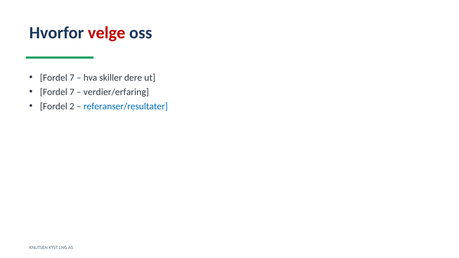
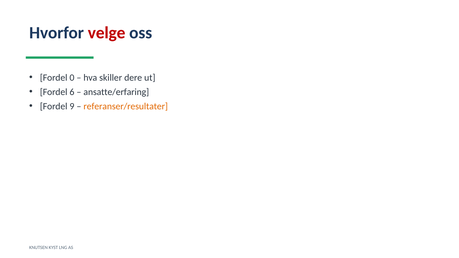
7 at (72, 78): 7 -> 0
7 at (72, 92): 7 -> 6
verdier/erfaring: verdier/erfaring -> ansatte/erfaring
2: 2 -> 9
referanser/resultater colour: blue -> orange
